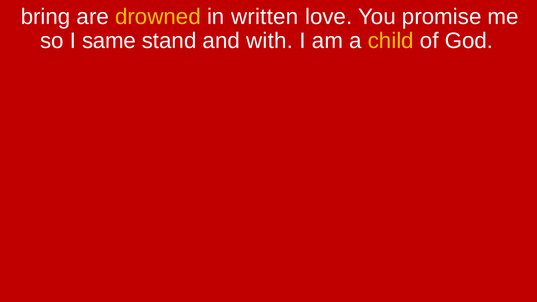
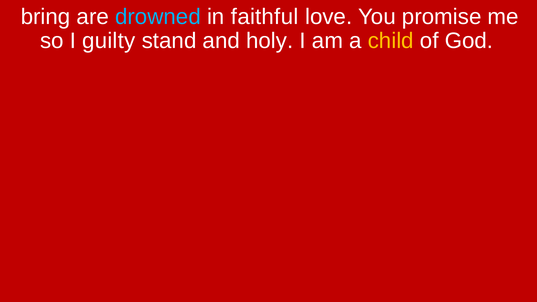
drowned colour: yellow -> light blue
written: written -> faithful
same: same -> guilty
with: with -> holy
